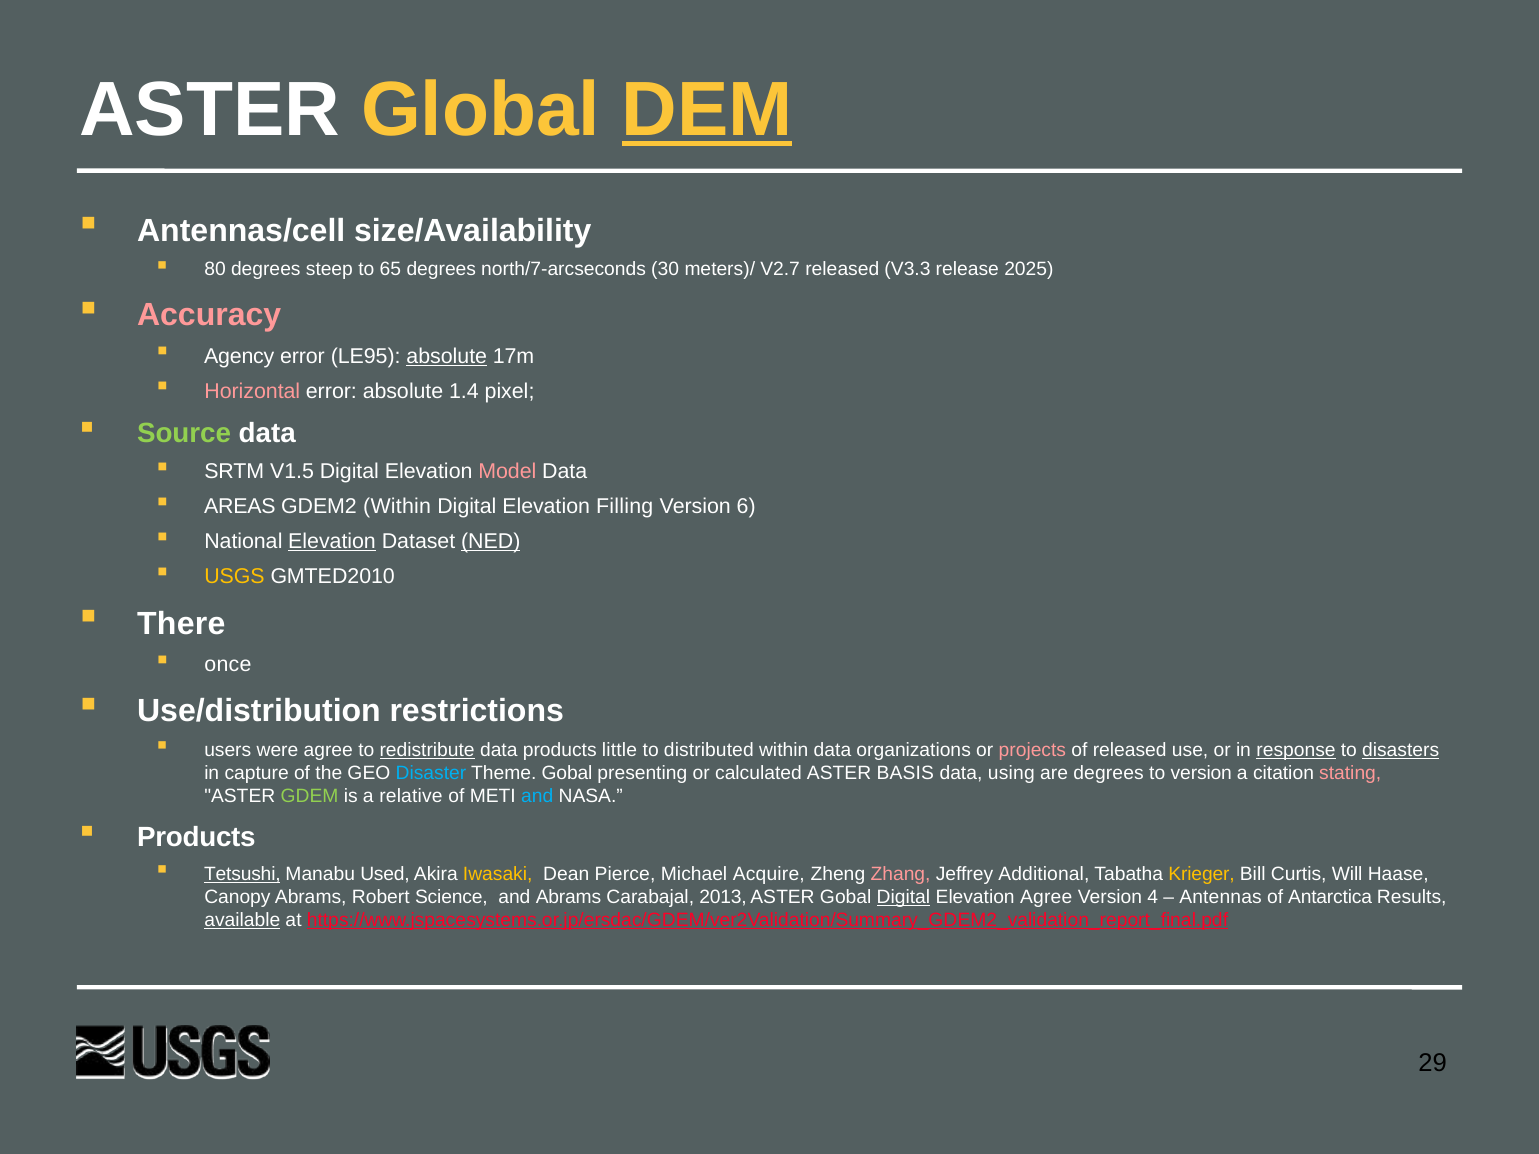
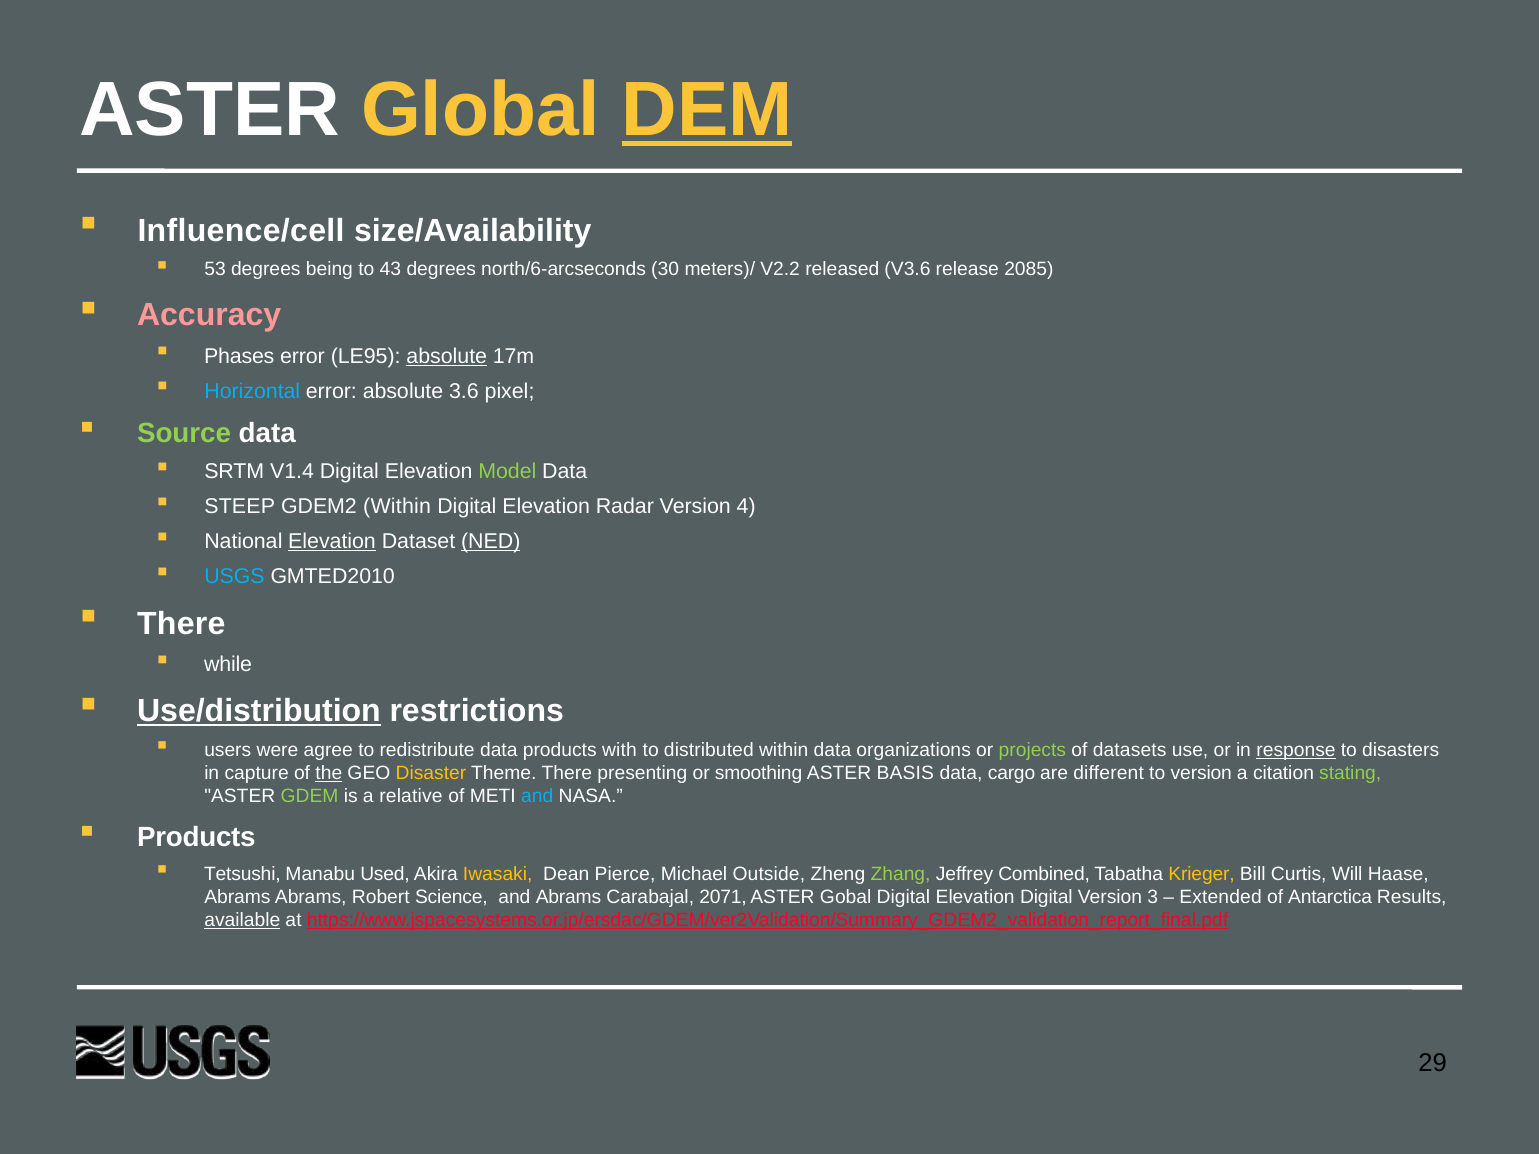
Antennas/cell: Antennas/cell -> Influence/cell
80: 80 -> 53
steep: steep -> being
65: 65 -> 43
north/7-arcseconds: north/7-arcseconds -> north/6-arcseconds
V2.7: V2.7 -> V2.2
V3.3: V3.3 -> V3.6
2025: 2025 -> 2085
Agency: Agency -> Phases
Horizontal colour: pink -> light blue
1.4: 1.4 -> 3.6
V1.5: V1.5 -> V1.4
Model colour: pink -> light green
AREAS: AREAS -> STEEP
Filling: Filling -> Radar
6: 6 -> 4
USGS colour: yellow -> light blue
once: once -> while
Use/distribution underline: none -> present
redistribute underline: present -> none
little: little -> with
projects colour: pink -> light green
of released: released -> datasets
disasters underline: present -> none
the underline: none -> present
Disaster colour: light blue -> yellow
Theme Gobal: Gobal -> There
calculated: calculated -> smoothing
using: using -> cargo
are degrees: degrees -> different
stating colour: pink -> light green
Tetsushi underline: present -> none
Acquire: Acquire -> Outside
Zhang colour: pink -> light green
Additional: Additional -> Combined
Canopy at (237, 897): Canopy -> Abrams
2013: 2013 -> 2071
Digital at (903, 897) underline: present -> none
Elevation Agree: Agree -> Digital
4: 4 -> 3
Antennas: Antennas -> Extended
